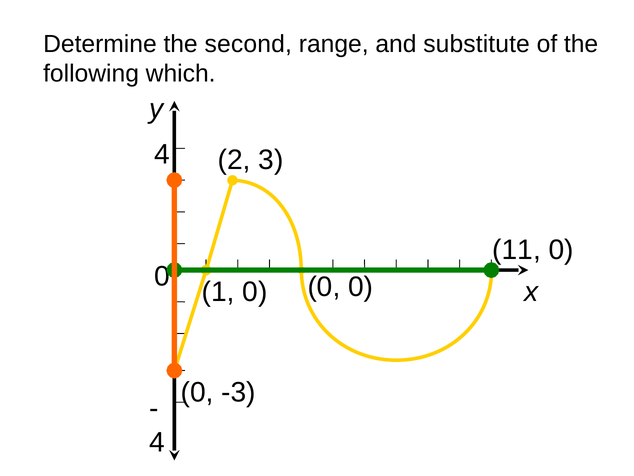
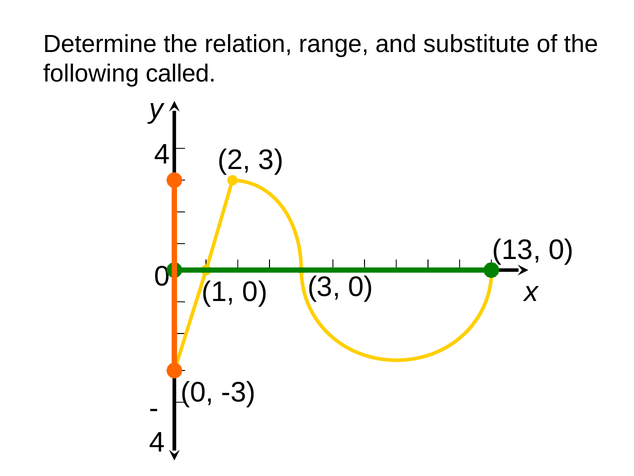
second: second -> relation
which: which -> called
11: 11 -> 13
0 at (324, 287): 0 -> 3
